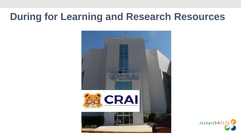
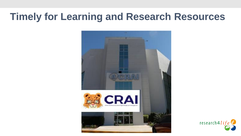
During: During -> Timely
